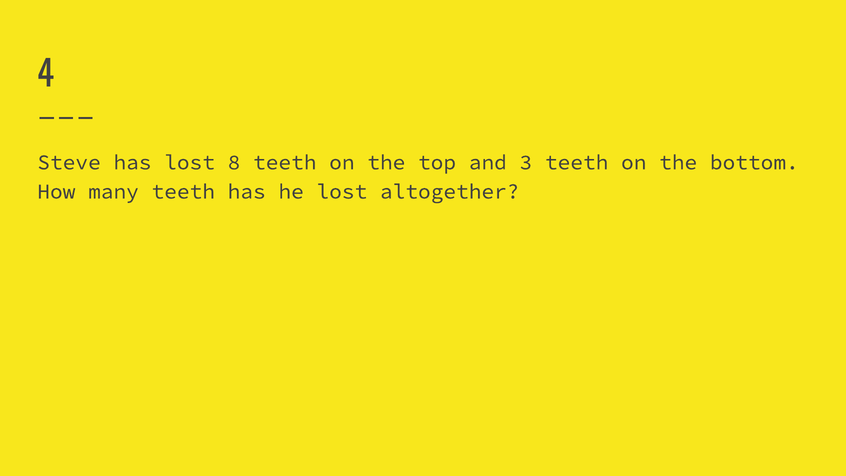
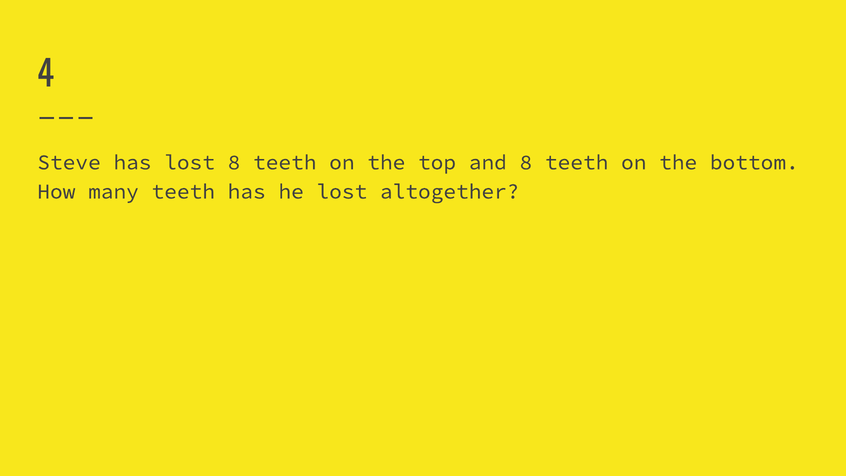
and 3: 3 -> 8
